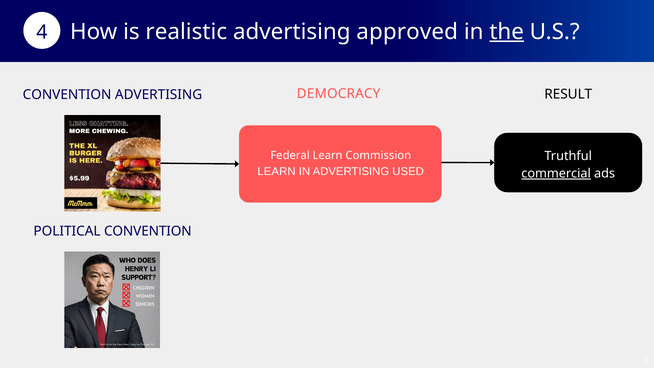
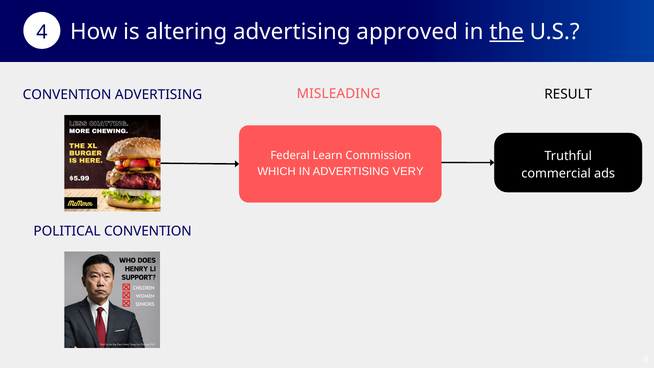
realistic: realistic -> altering
DEMOCRACY: DEMOCRACY -> MISLEADING
LEARN at (277, 172): LEARN -> WHICH
USED: USED -> VERY
commercial underline: present -> none
